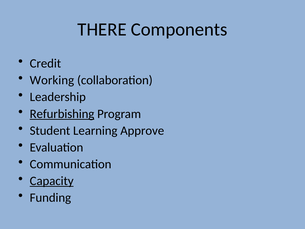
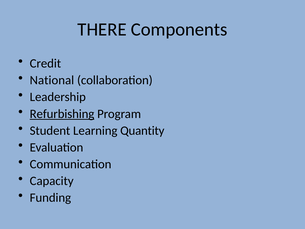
Working: Working -> National
Approve: Approve -> Quantity
Capacity underline: present -> none
